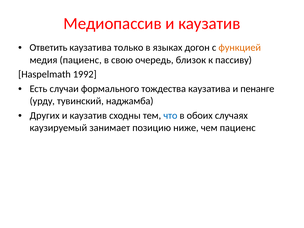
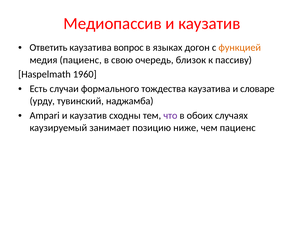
только: только -> вопрос
1992: 1992 -> 1960
пенанге: пенанге -> словаре
Других: Других -> Ampari
что colour: blue -> purple
